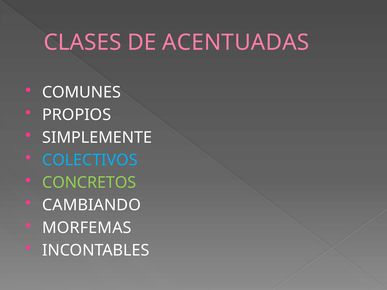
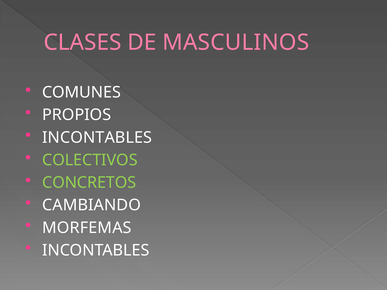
ACENTUADAS: ACENTUADAS -> MASCULINOS
SIMPLEMENTE at (97, 138): SIMPLEMENTE -> INCONTABLES
COLECTIVOS colour: light blue -> light green
